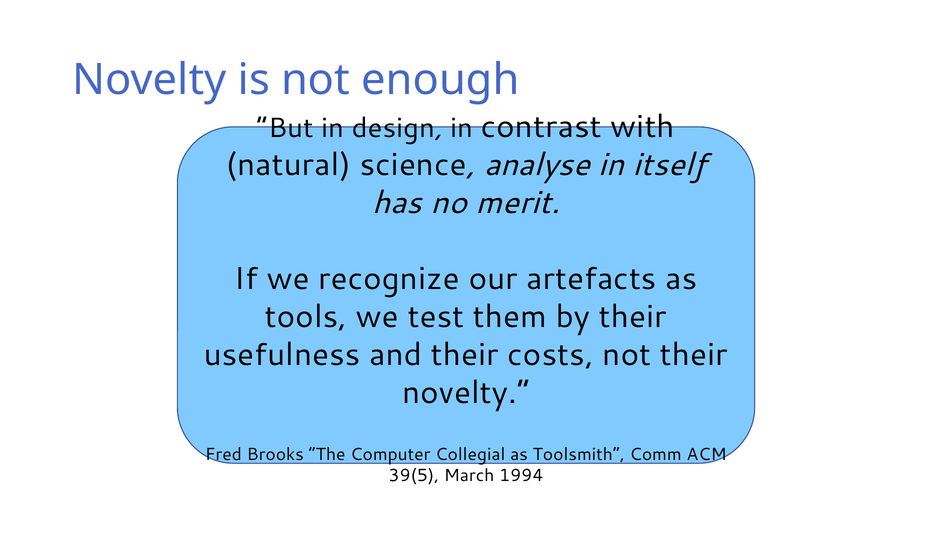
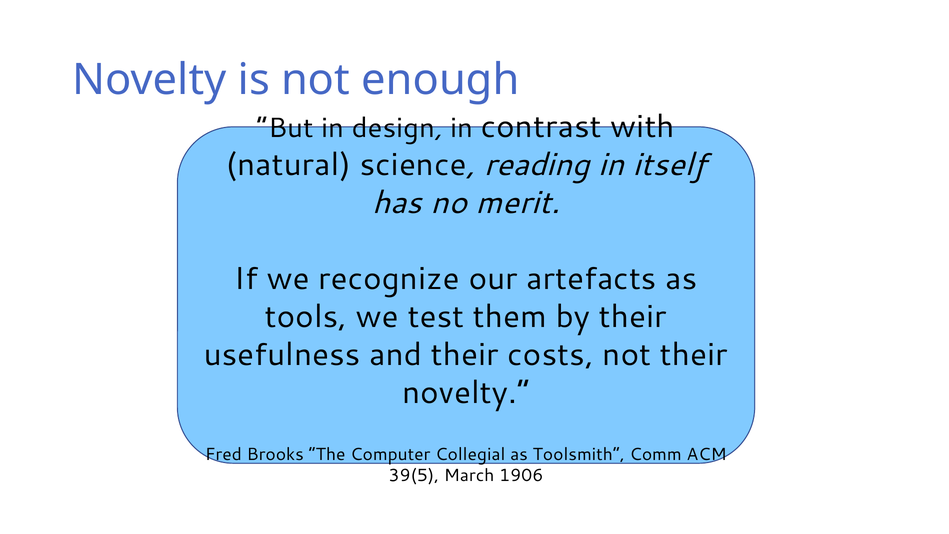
analyse: analyse -> reading
1994: 1994 -> 1906
